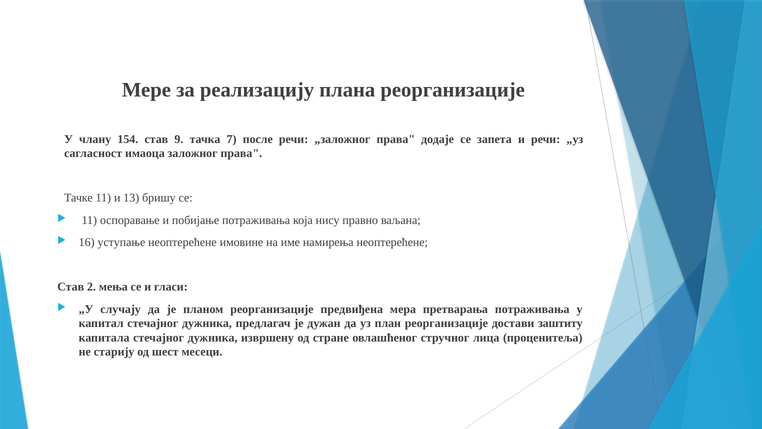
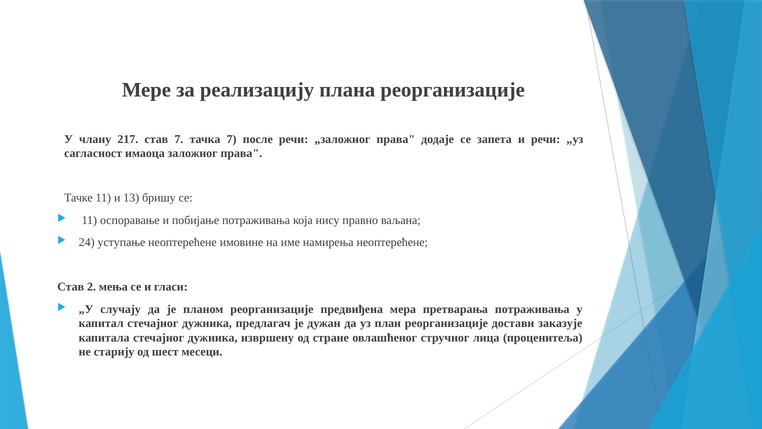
154: 154 -> 217
став 9: 9 -> 7
16: 16 -> 24
заштиту: заштиту -> заказује
